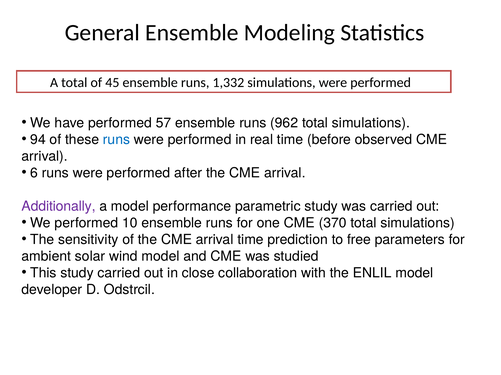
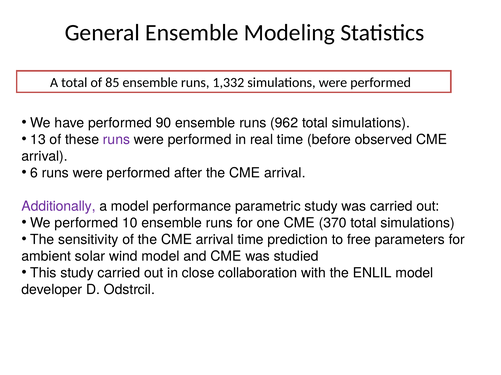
45: 45 -> 85
57: 57 -> 90
94: 94 -> 13
runs at (117, 140) colour: blue -> purple
